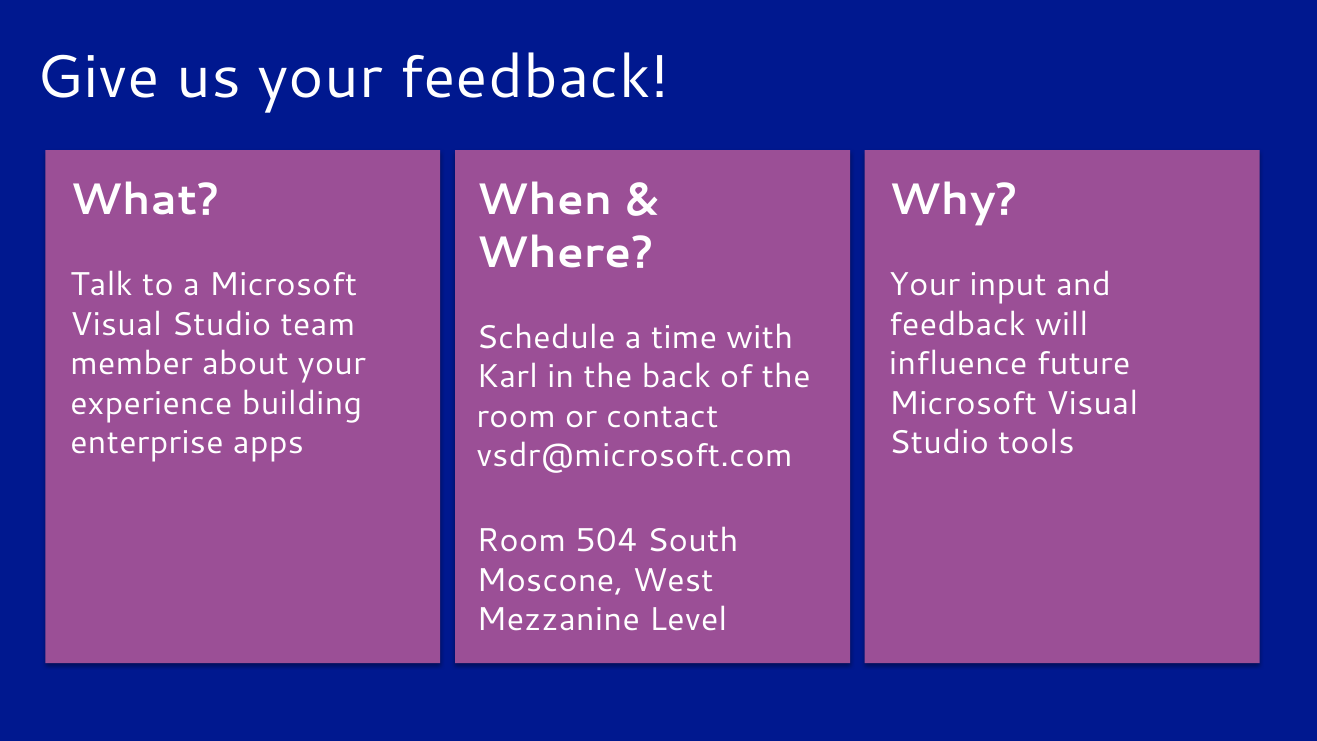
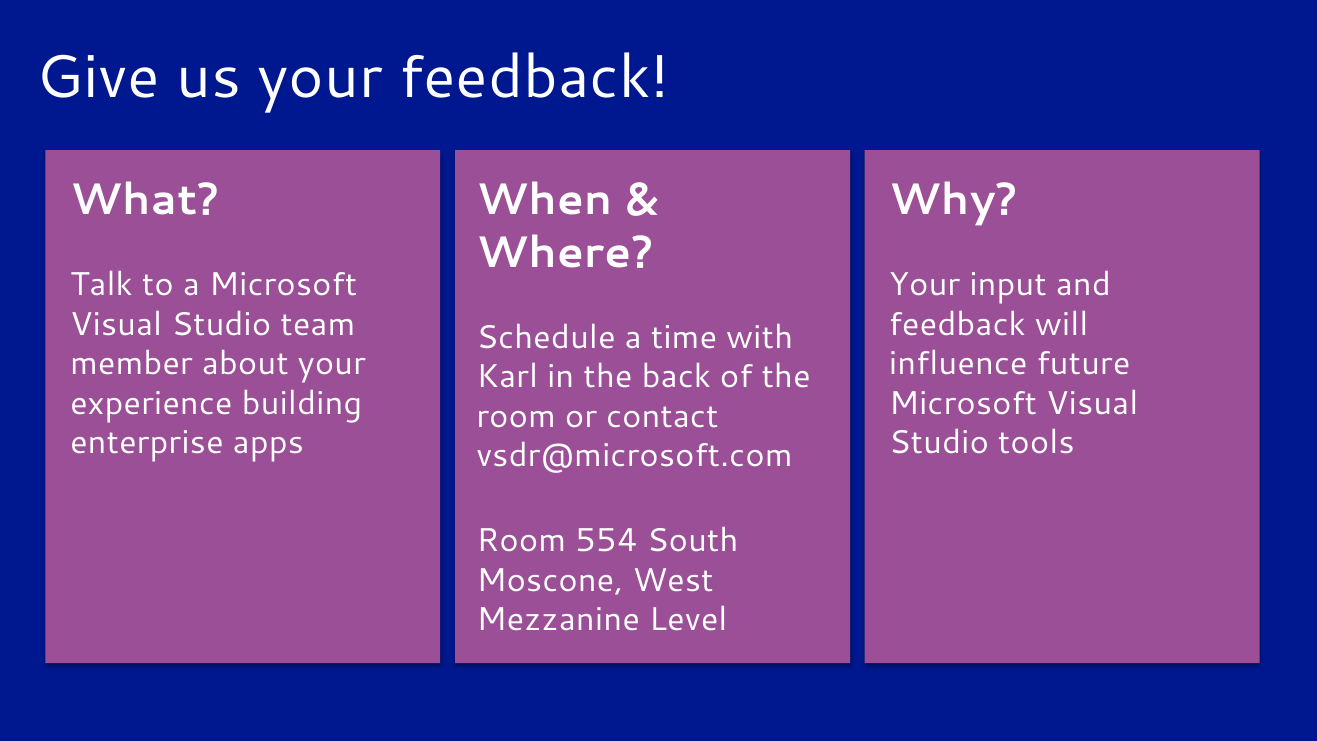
504: 504 -> 554
